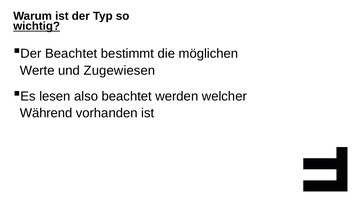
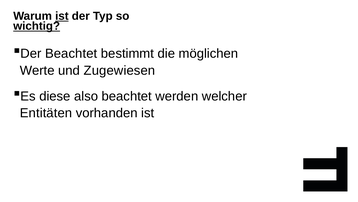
ist at (62, 16) underline: none -> present
lesen: lesen -> diese
Während: Während -> Entitäten
